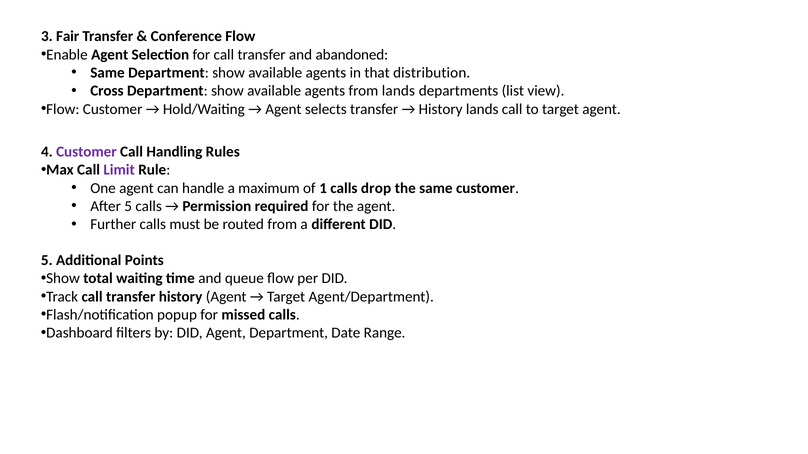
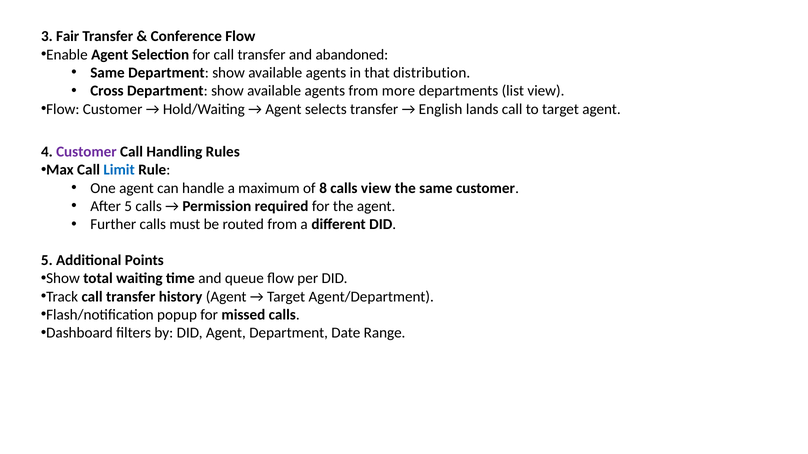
from lands: lands -> more
History at (441, 109): History -> English
Limit colour: purple -> blue
1: 1 -> 8
calls drop: drop -> view
